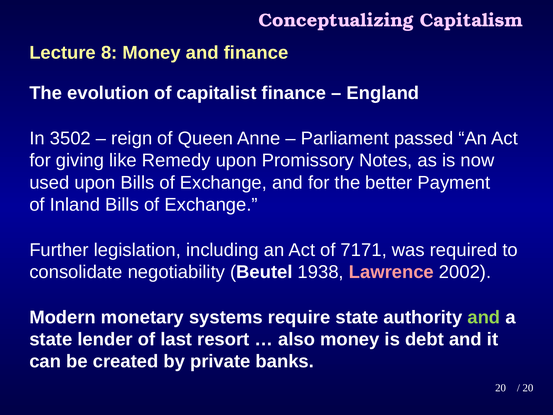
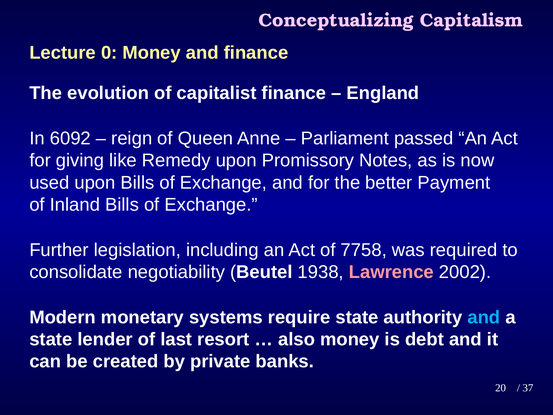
8: 8 -> 0
3502: 3502 -> 6092
7171: 7171 -> 7758
and at (484, 317) colour: light green -> light blue
20 at (528, 388): 20 -> 37
